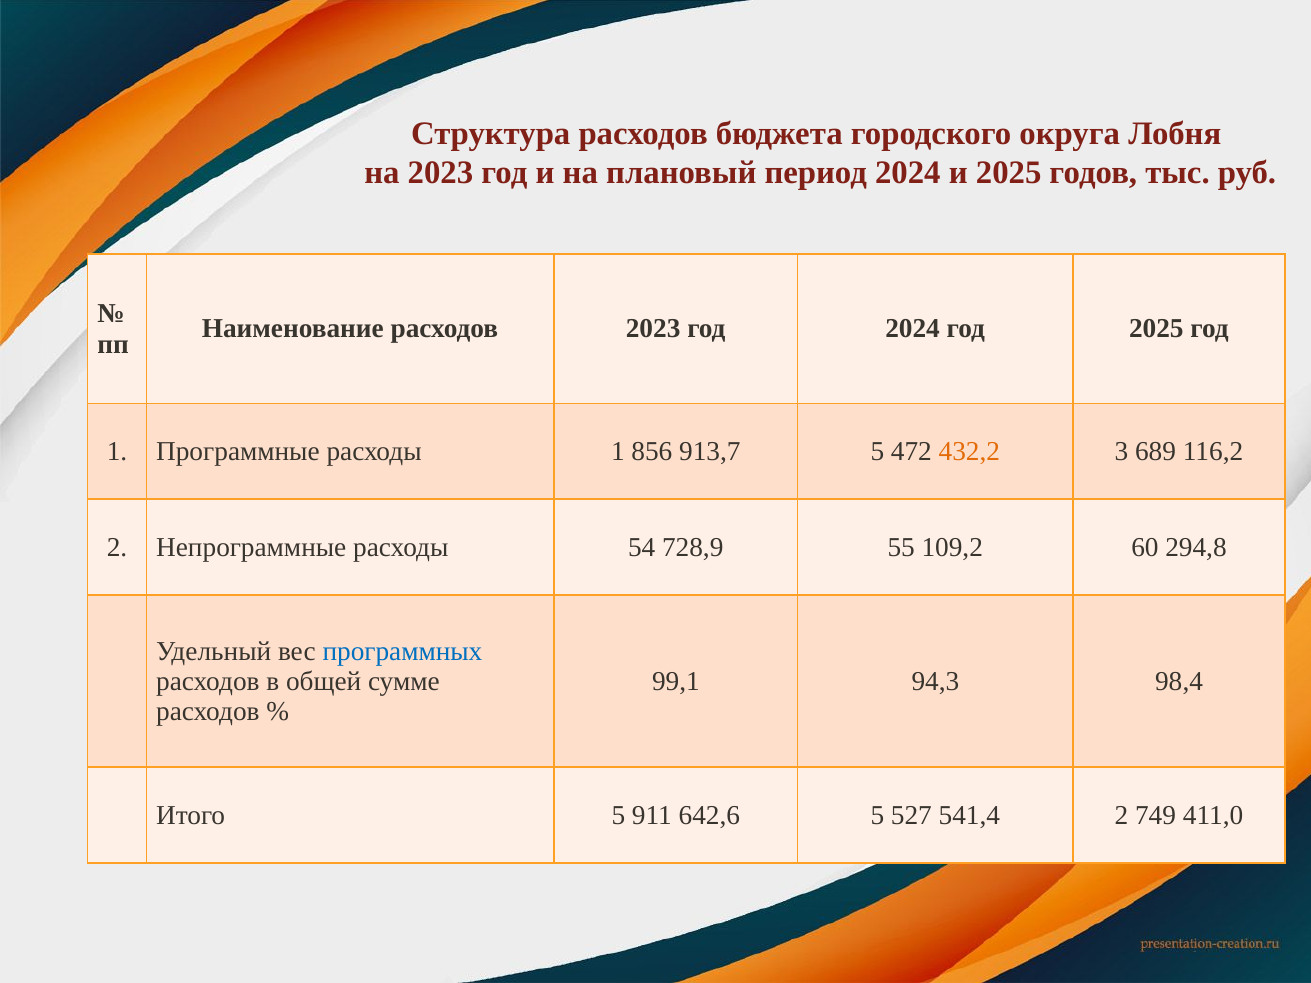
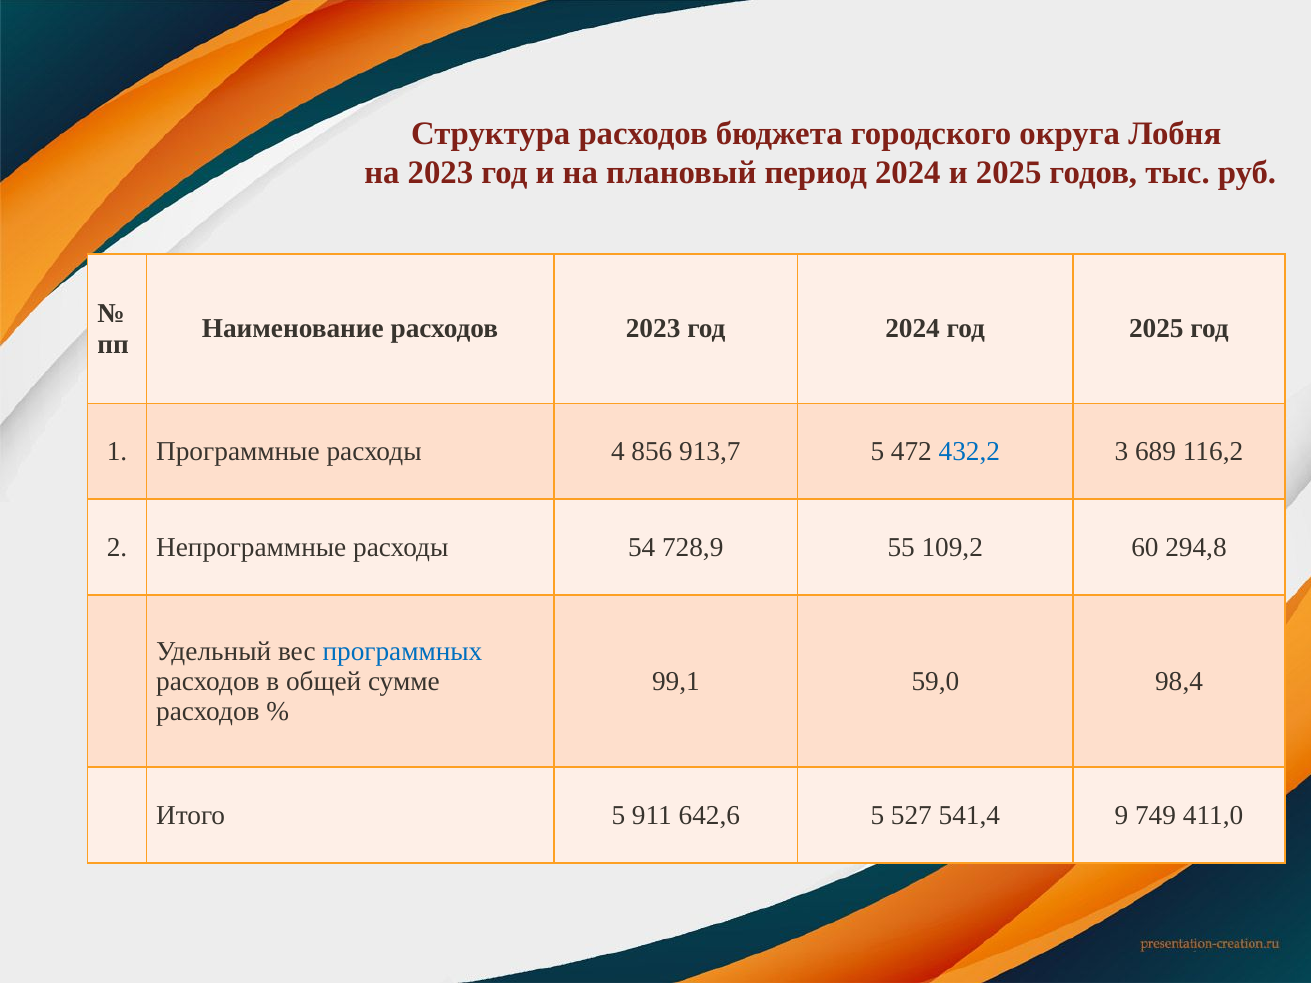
расходы 1: 1 -> 4
432,2 colour: orange -> blue
94,3: 94,3 -> 59,0
541,4 2: 2 -> 9
